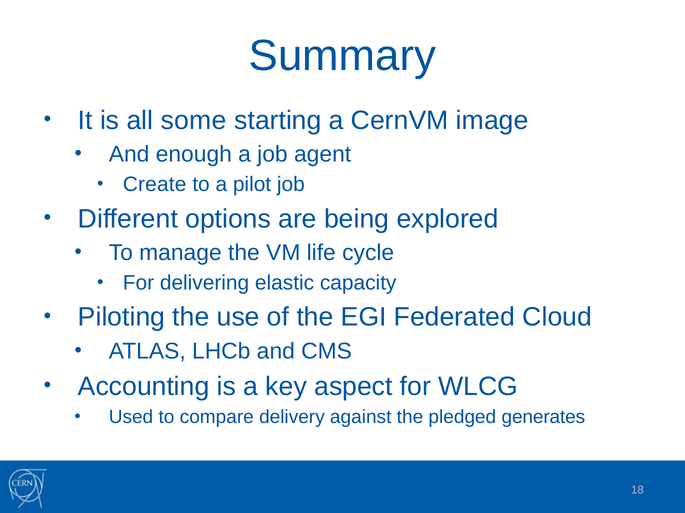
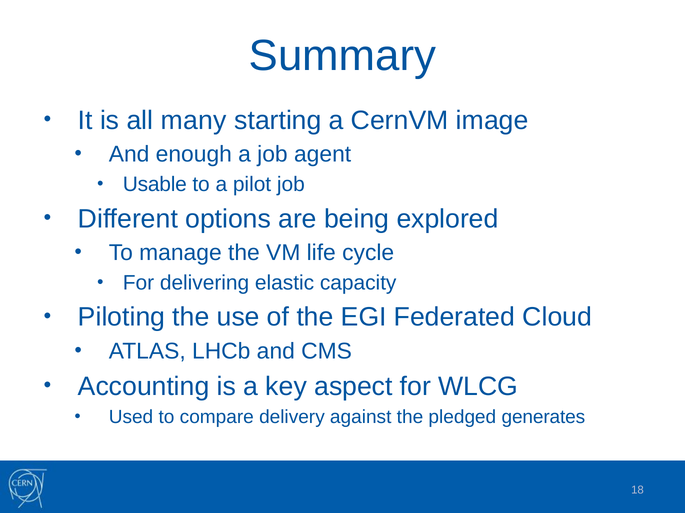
some: some -> many
Create: Create -> Usable
